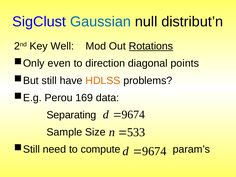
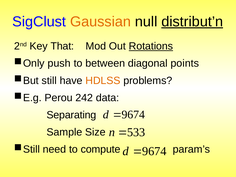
Gaussian colour: blue -> orange
distribut’n underline: none -> present
Well: Well -> That
even: even -> push
direction: direction -> between
169: 169 -> 242
